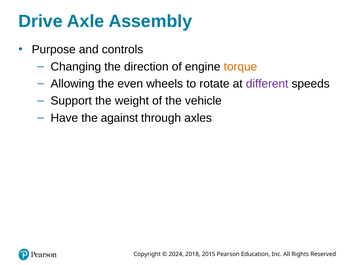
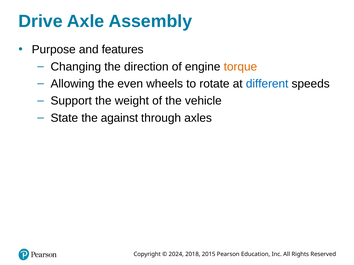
controls: controls -> features
different colour: purple -> blue
Have: Have -> State
